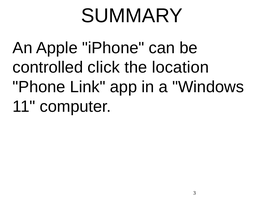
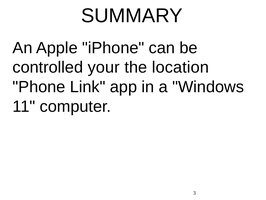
click: click -> your
